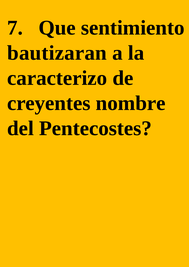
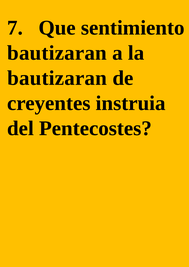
caracterizo at (57, 78): caracterizo -> bautizaran
nombre: nombre -> instruia
